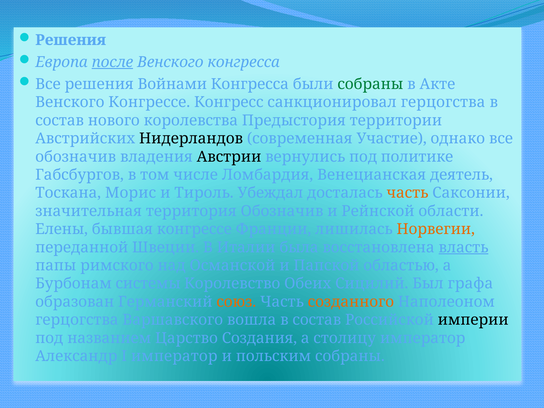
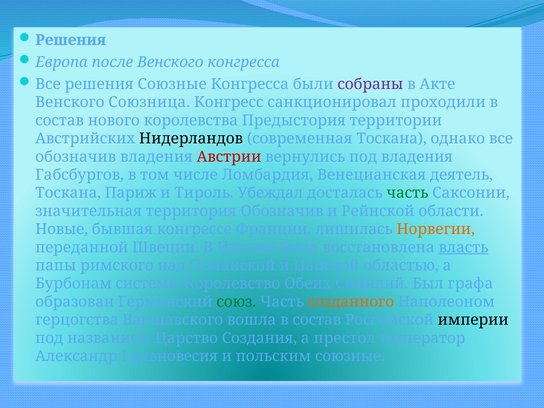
после underline: present -> none
решения Войнами: Войнами -> Союзные
собраны at (370, 84) colour: green -> purple
Венского Конгрессе: Конгрессе -> Союзница
санкционировал герцогства: герцогства -> проходили
современная Участие: Участие -> Тоскана
Австрии colour: black -> red
под политике: политике -> владения
Морис: Морис -> Париж
часть at (407, 193) colour: orange -> green
Елены: Елены -> Новые
союз colour: orange -> green
столицу: столицу -> престол
I император: император -> равновесия
польским собраны: собраны -> союзные
